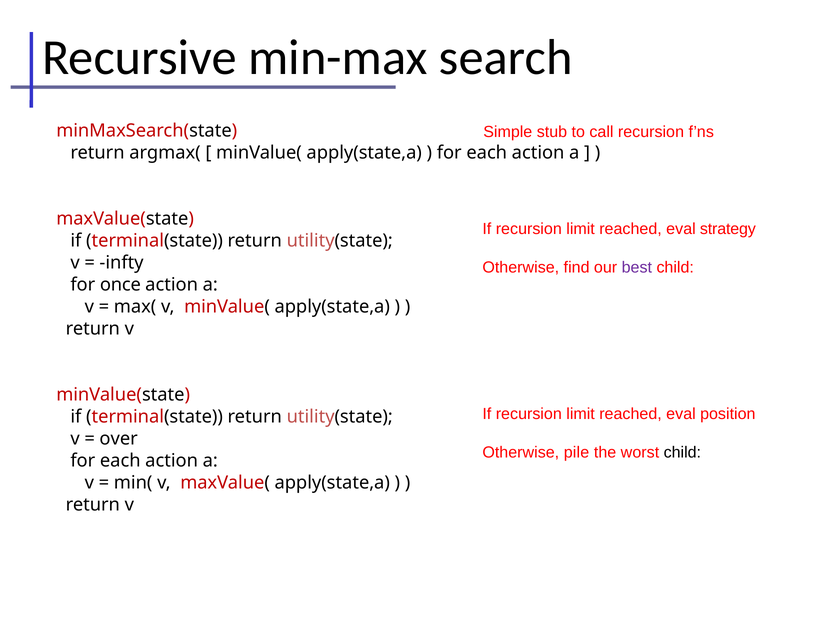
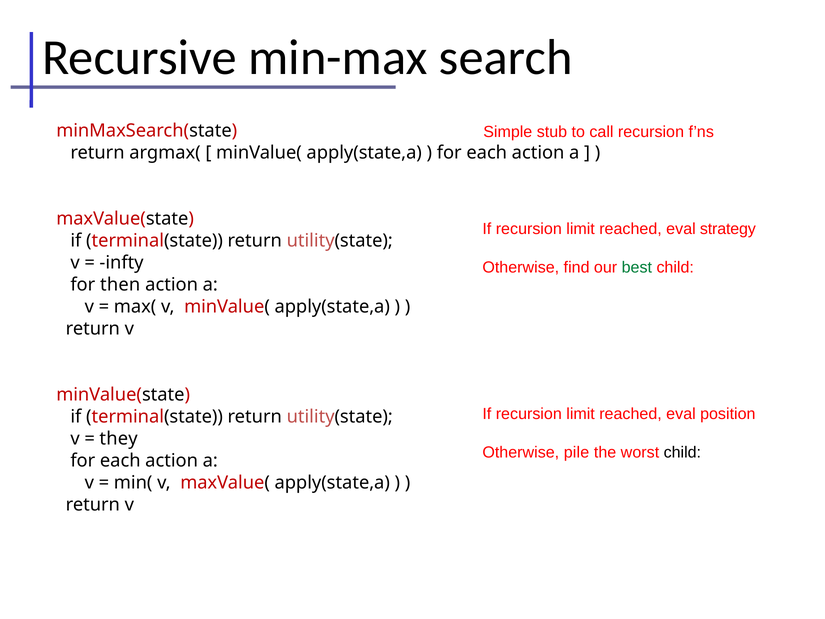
best colour: purple -> green
once: once -> then
over: over -> they
